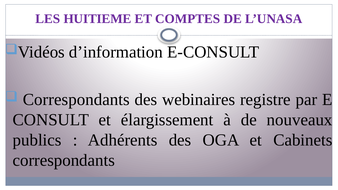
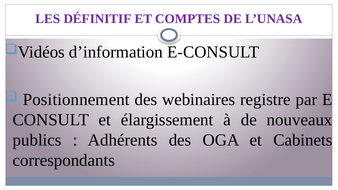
HUITIEME: HUITIEME -> DÉFINITIF
Correspondants at (76, 99): Correspondants -> Positionnement
